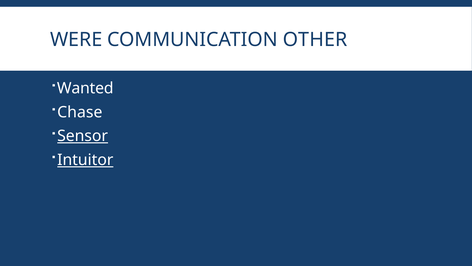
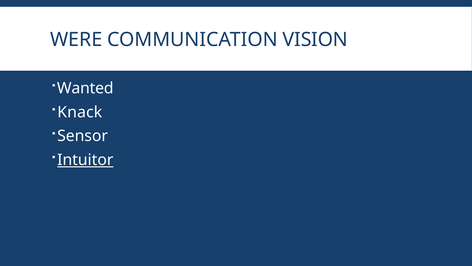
OTHER: OTHER -> VISION
Chase: Chase -> Knack
Sensor underline: present -> none
